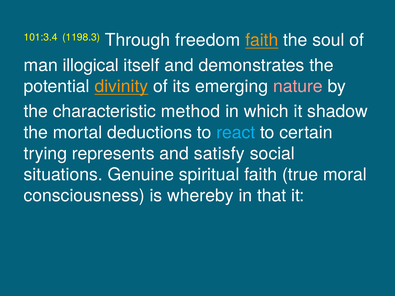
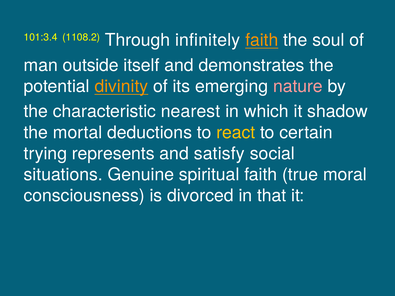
1198.3: 1198.3 -> 1108.2
freedom: freedom -> infinitely
illogical: illogical -> outside
method: method -> nearest
react colour: light blue -> yellow
whereby: whereby -> divorced
